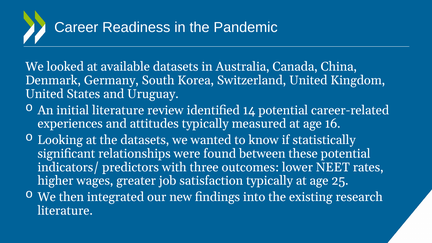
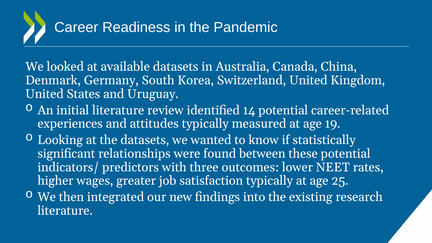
16: 16 -> 19
